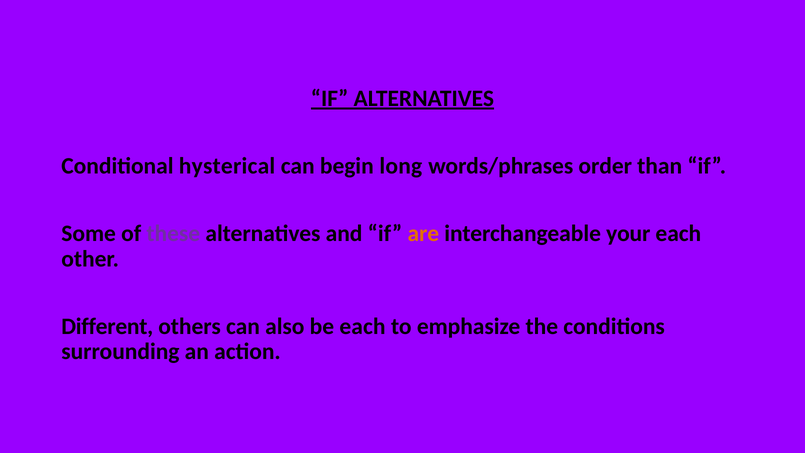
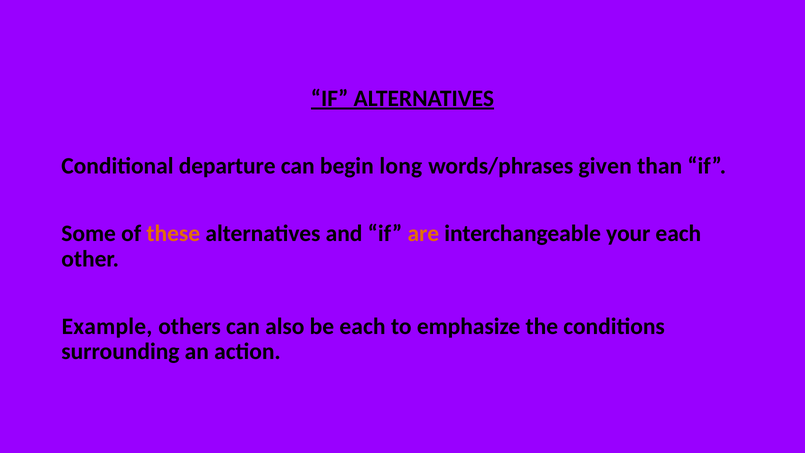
hysterical: hysterical -> departure
order: order -> given
these colour: purple -> orange
Different: Different -> Example
